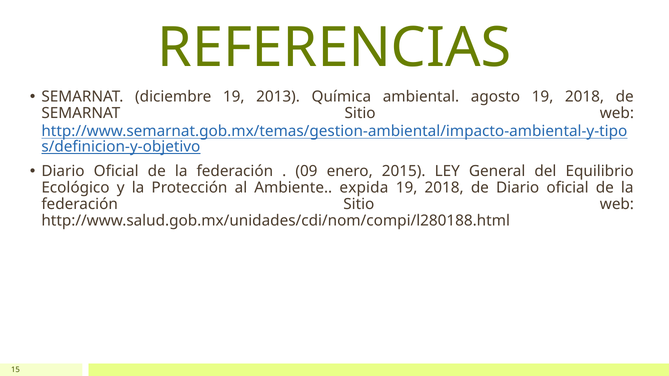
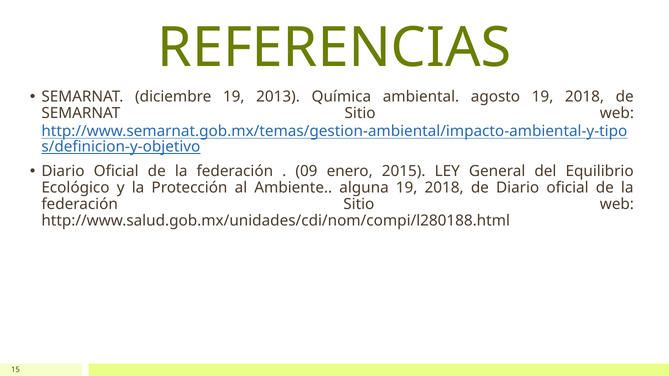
expida: expida -> alguna
